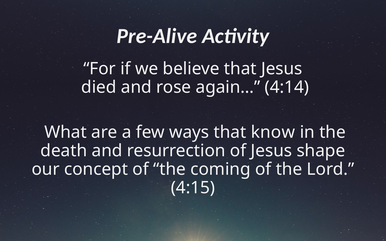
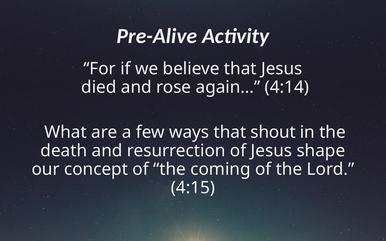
know: know -> shout
